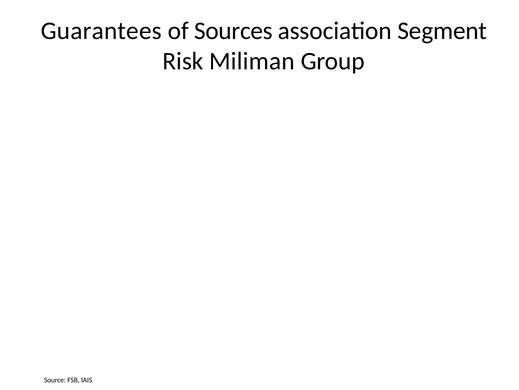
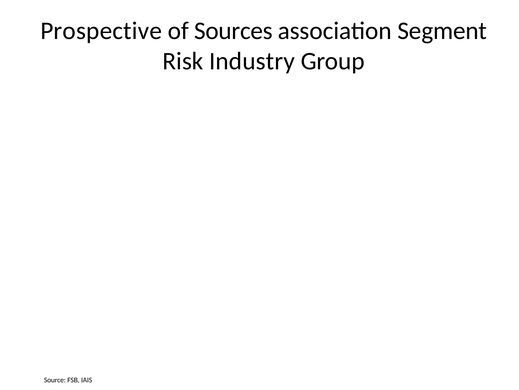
Guarantees: Guarantees -> Prospective
Miliman: Miliman -> Industry
